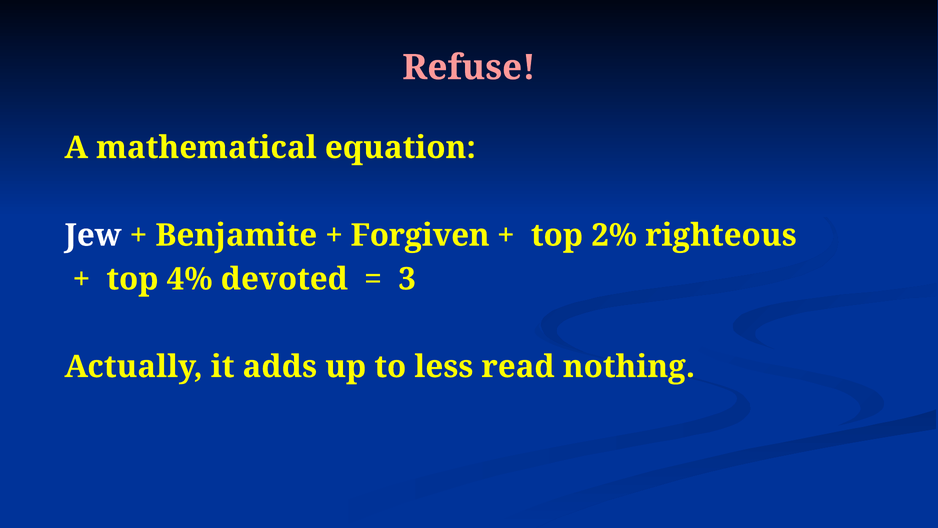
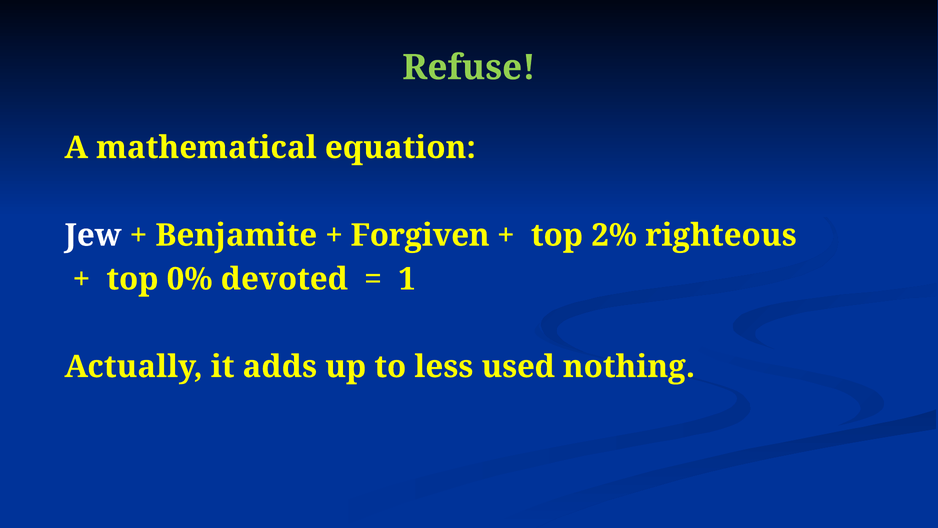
Refuse colour: pink -> light green
4%: 4% -> 0%
3: 3 -> 1
read: read -> used
